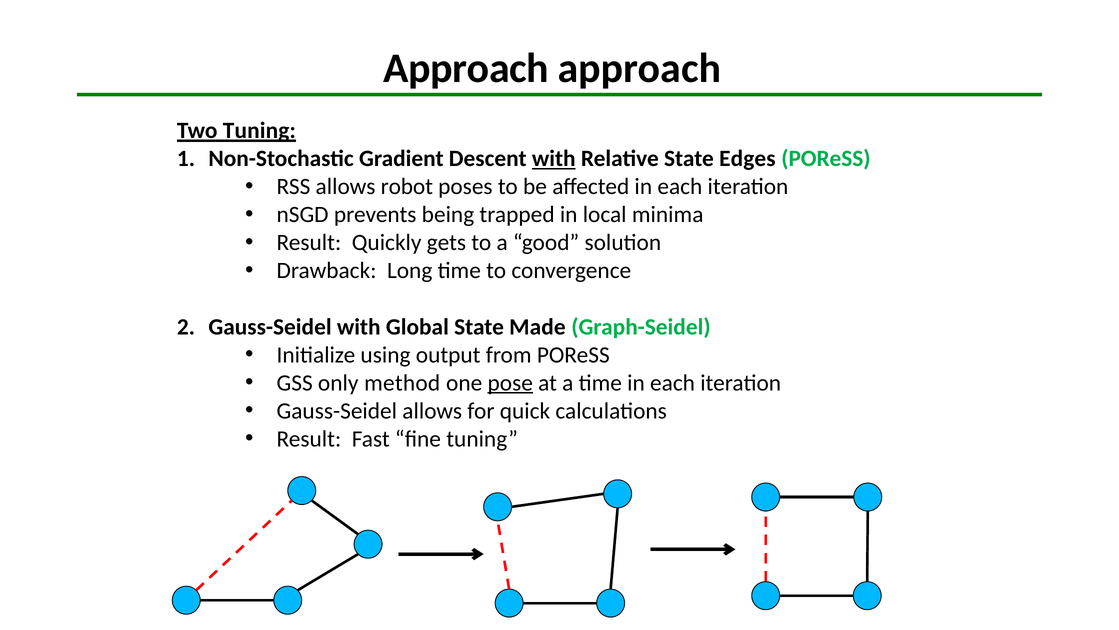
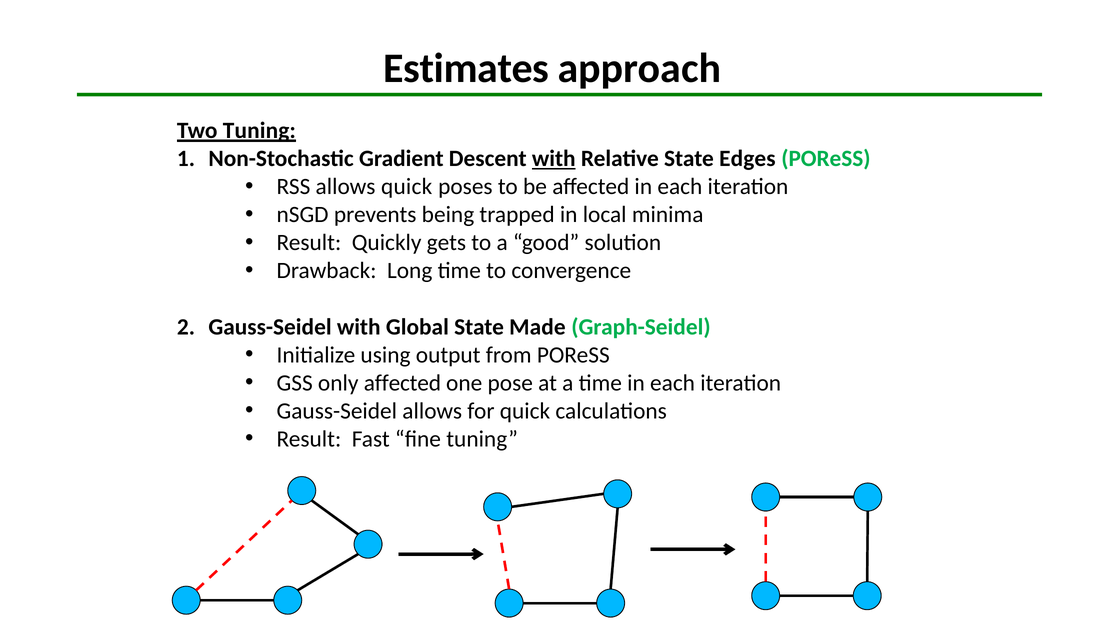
Approach at (466, 68): Approach -> Estimates
allows robot: robot -> quick
only method: method -> affected
pose underline: present -> none
